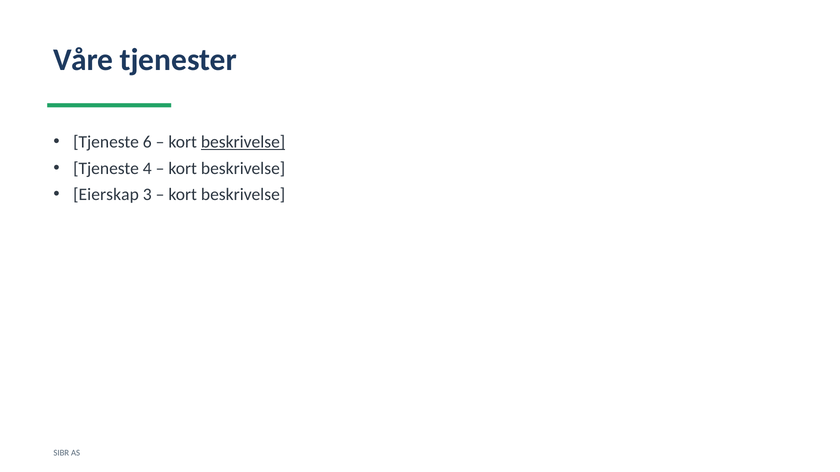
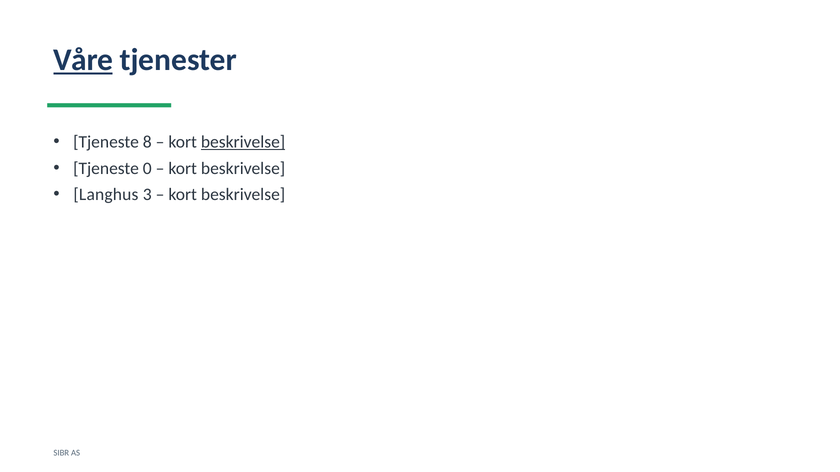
Våre underline: none -> present
6: 6 -> 8
4: 4 -> 0
Eierskap: Eierskap -> Langhus
